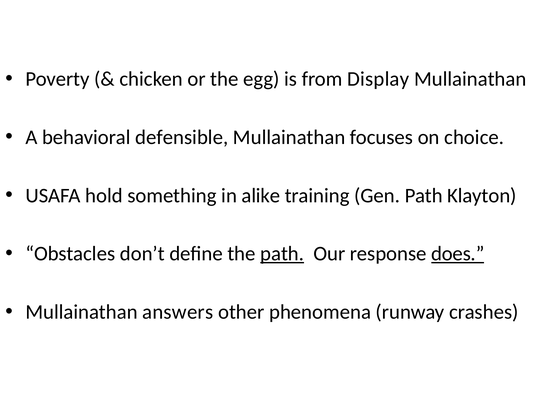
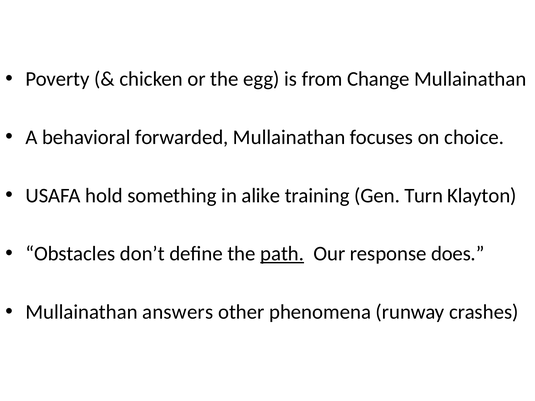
Display: Display -> Change
defensible: defensible -> forwarded
Gen Path: Path -> Turn
does underline: present -> none
